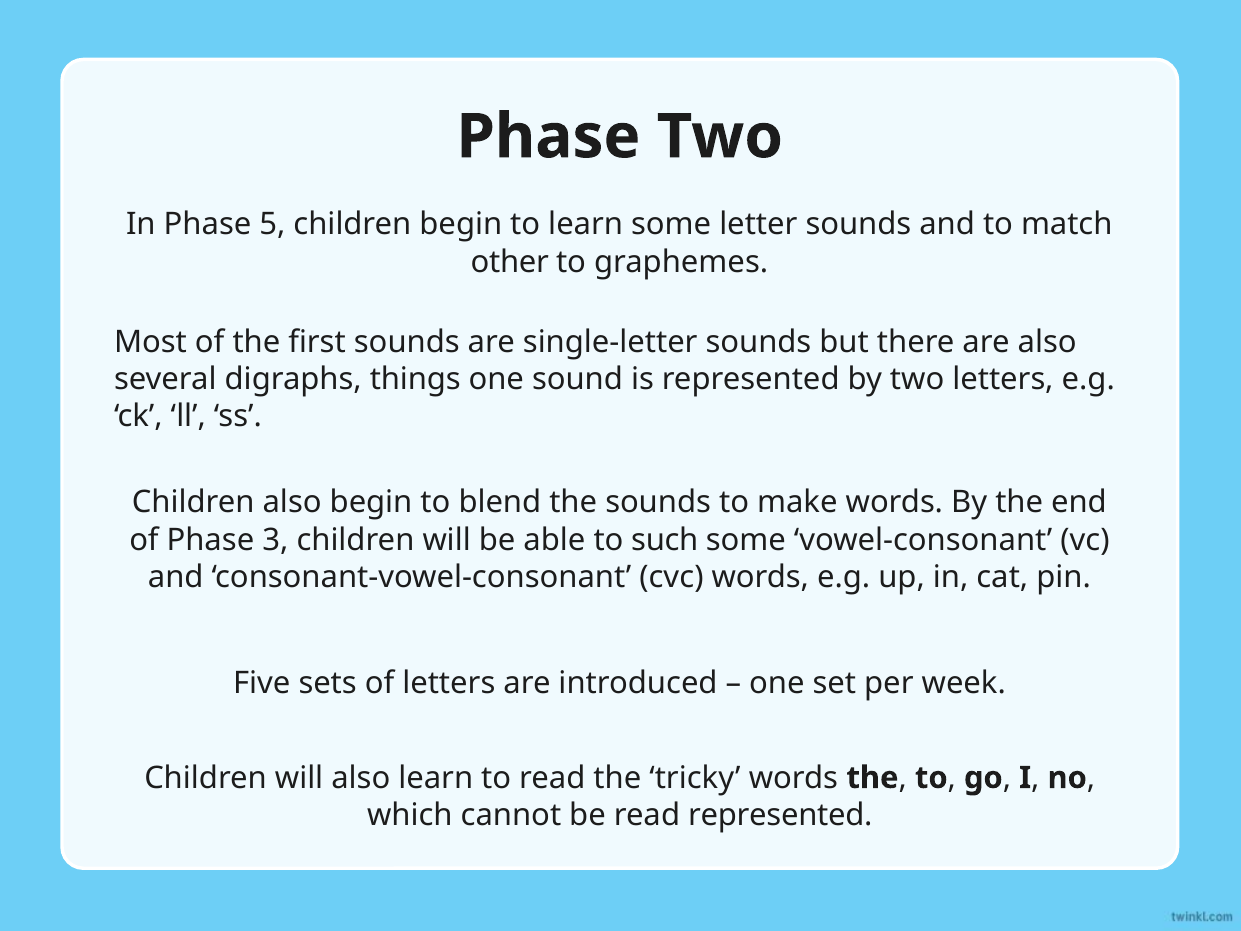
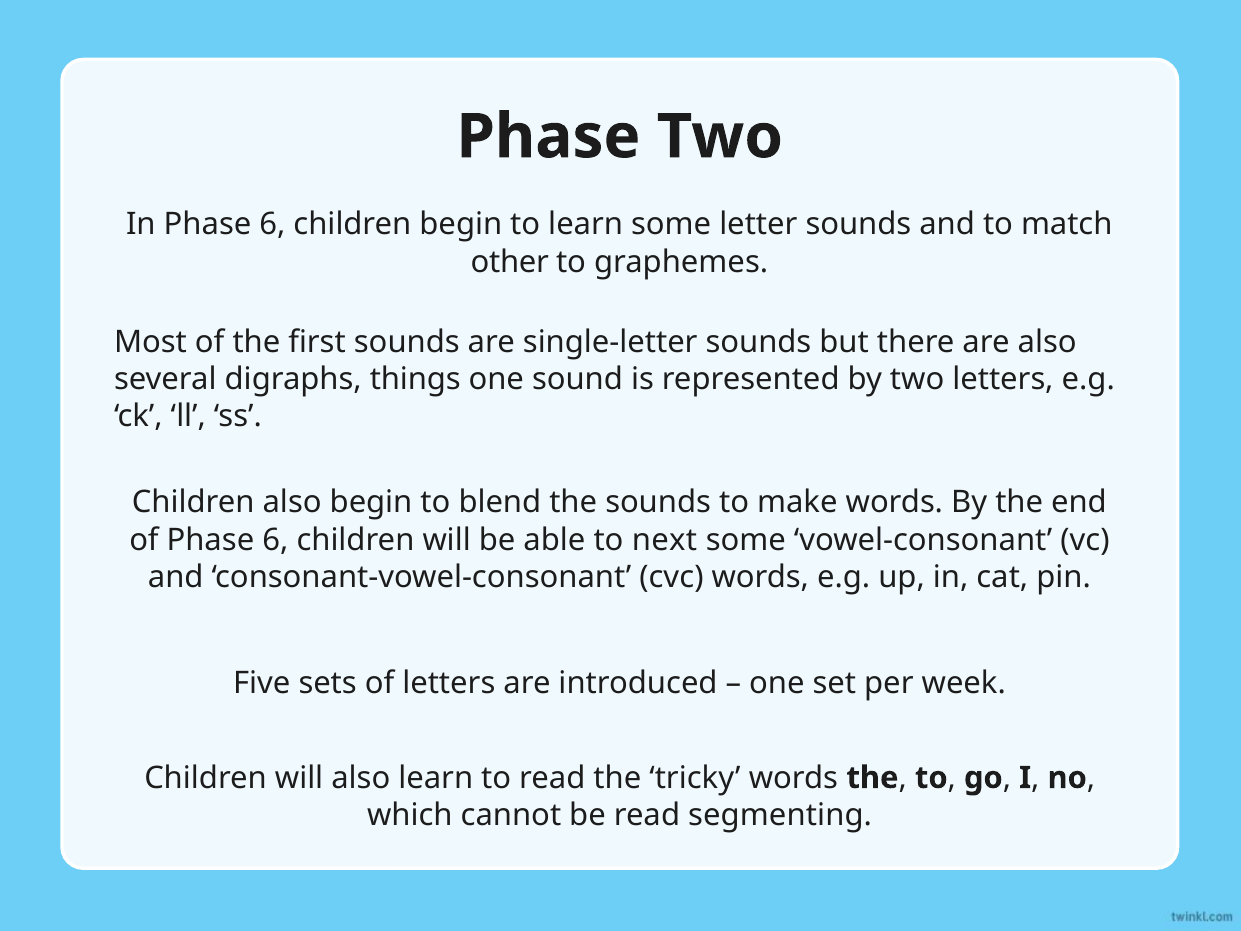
In Phase 5: 5 -> 6
of Phase 3: 3 -> 6
such: such -> next
read represented: represented -> segmenting
